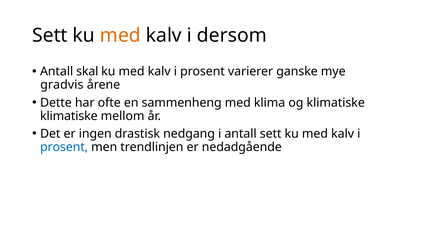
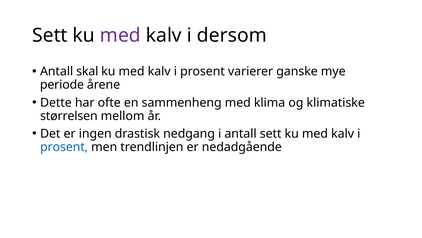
med at (120, 35) colour: orange -> purple
gradvis: gradvis -> periode
klimatiske at (69, 116): klimatiske -> størrelsen
